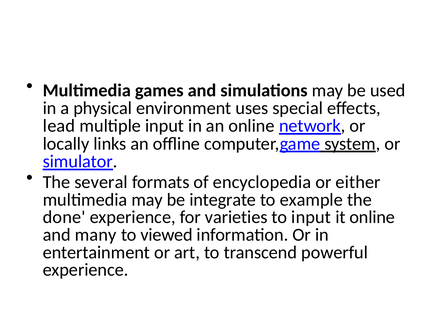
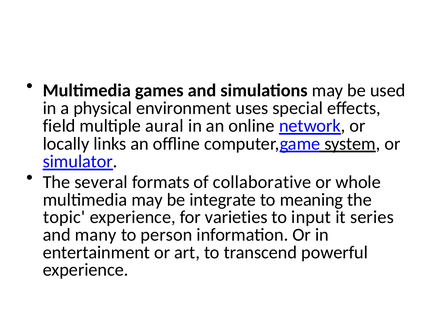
lead: lead -> field
multiple input: input -> aural
encyclopedia: encyclopedia -> collaborative
either: either -> whole
example: example -> meaning
done: done -> topic
it online: online -> series
viewed: viewed -> person
